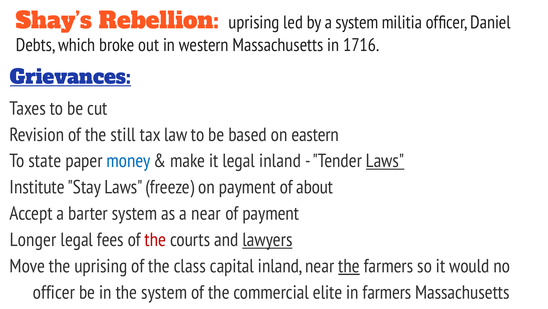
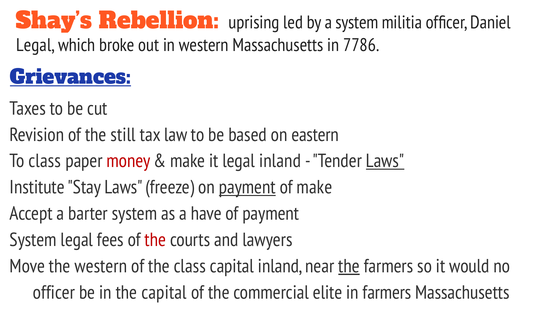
Debts at (36, 45): Debts -> Legal
1716: 1716 -> 7786
To state: state -> class
money colour: blue -> red
payment at (247, 187) underline: none -> present
of about: about -> make
a near: near -> have
Longer at (33, 239): Longer -> System
lawyers underline: present -> none
the uprising: uprising -> western
the system: system -> capital
